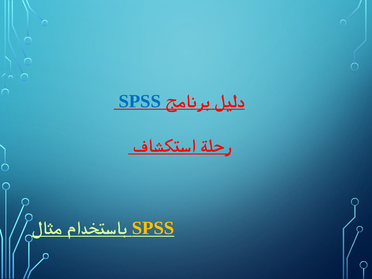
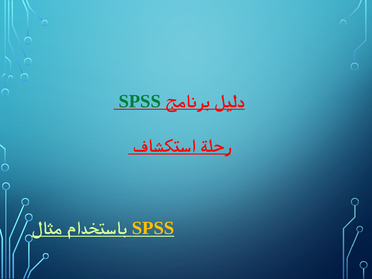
SPSS at (140, 101) colour: blue -> green
